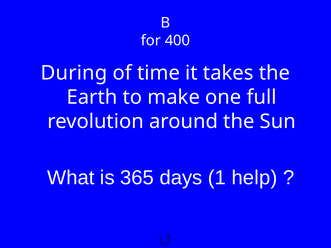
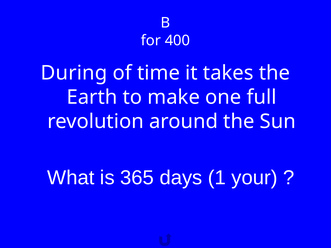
help: help -> your
